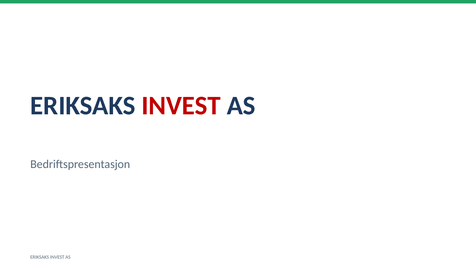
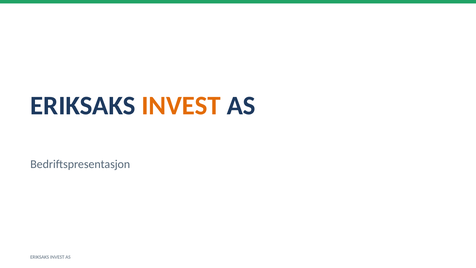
INVEST at (181, 106) colour: red -> orange
